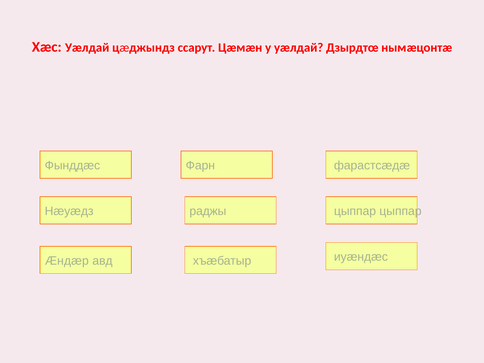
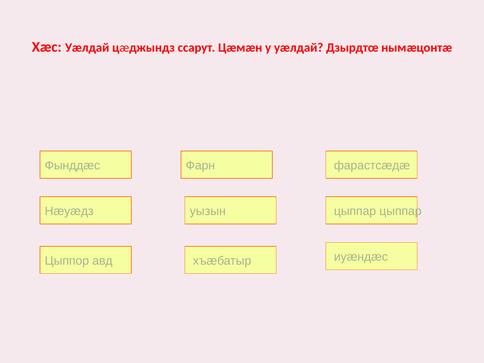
раджы: раджы -> уызын
Æндæр: Æндæр -> Цыппор
